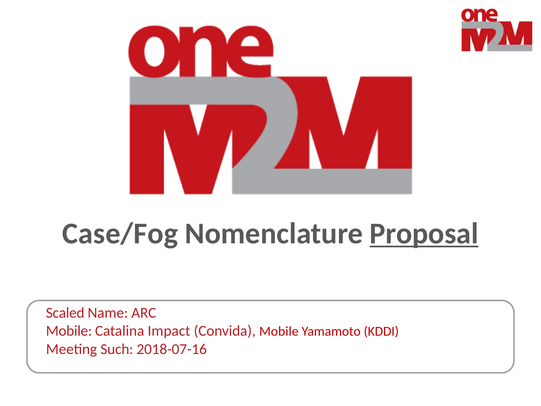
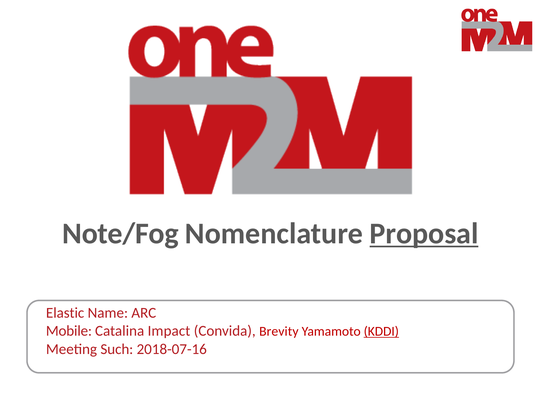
Case/Fog: Case/Fog -> Note/Fog
Scaled: Scaled -> Elastic
Convida Mobile: Mobile -> Brevity
KDDI underline: none -> present
